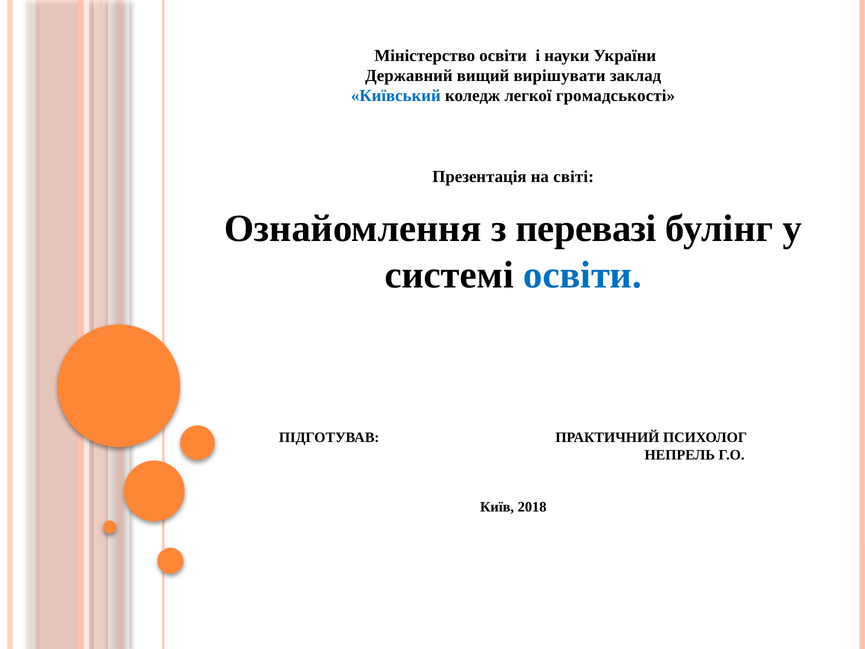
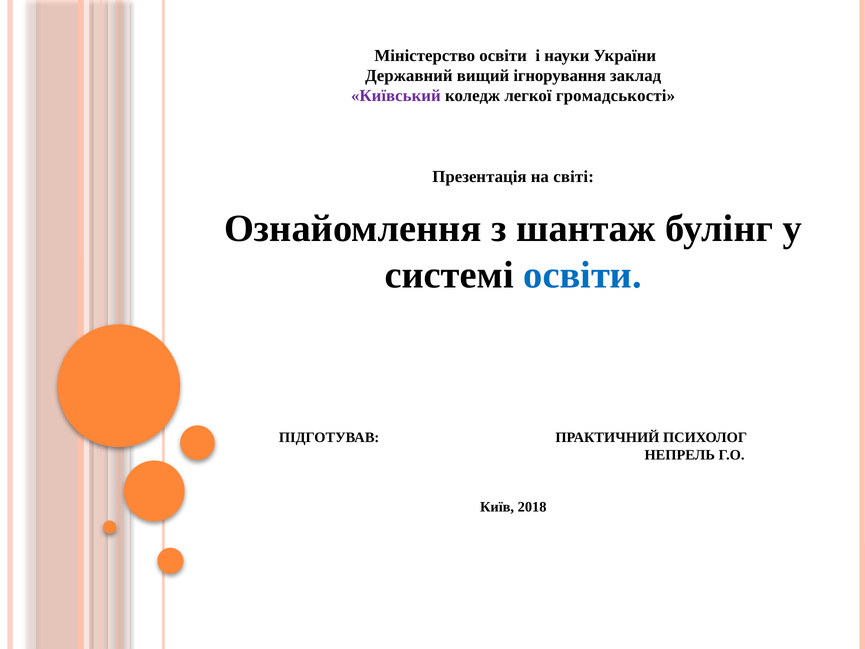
вирішувати: вирішувати -> ігнорування
Київський colour: blue -> purple
перевазі: перевазі -> шантаж
